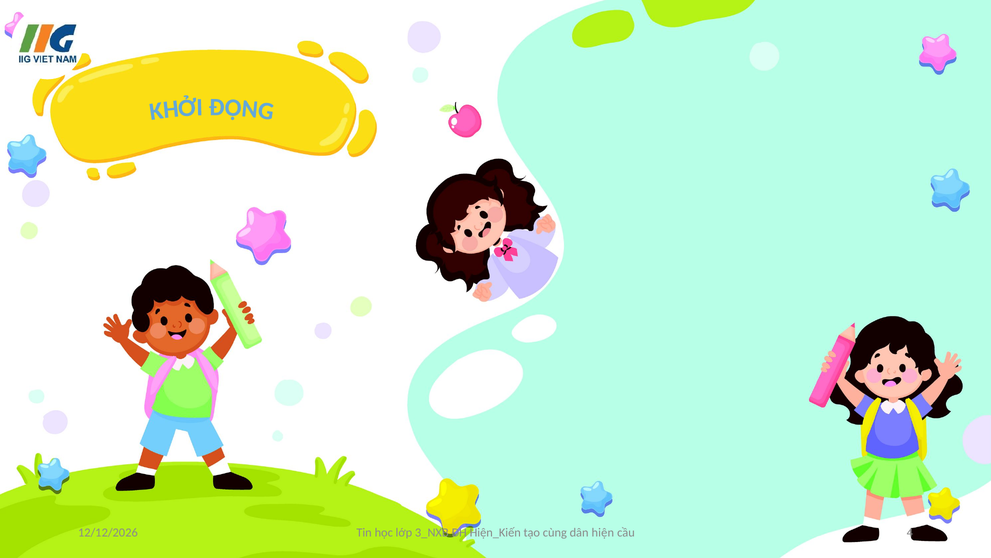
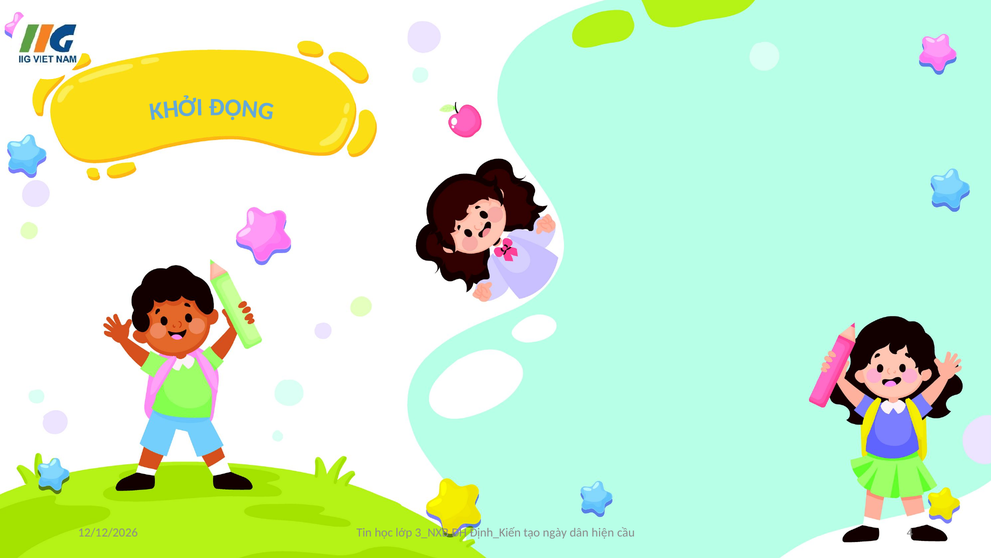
Hiện_Kiến: Hiện_Kiến -> Định_Kiến
cùng: cùng -> ngày
